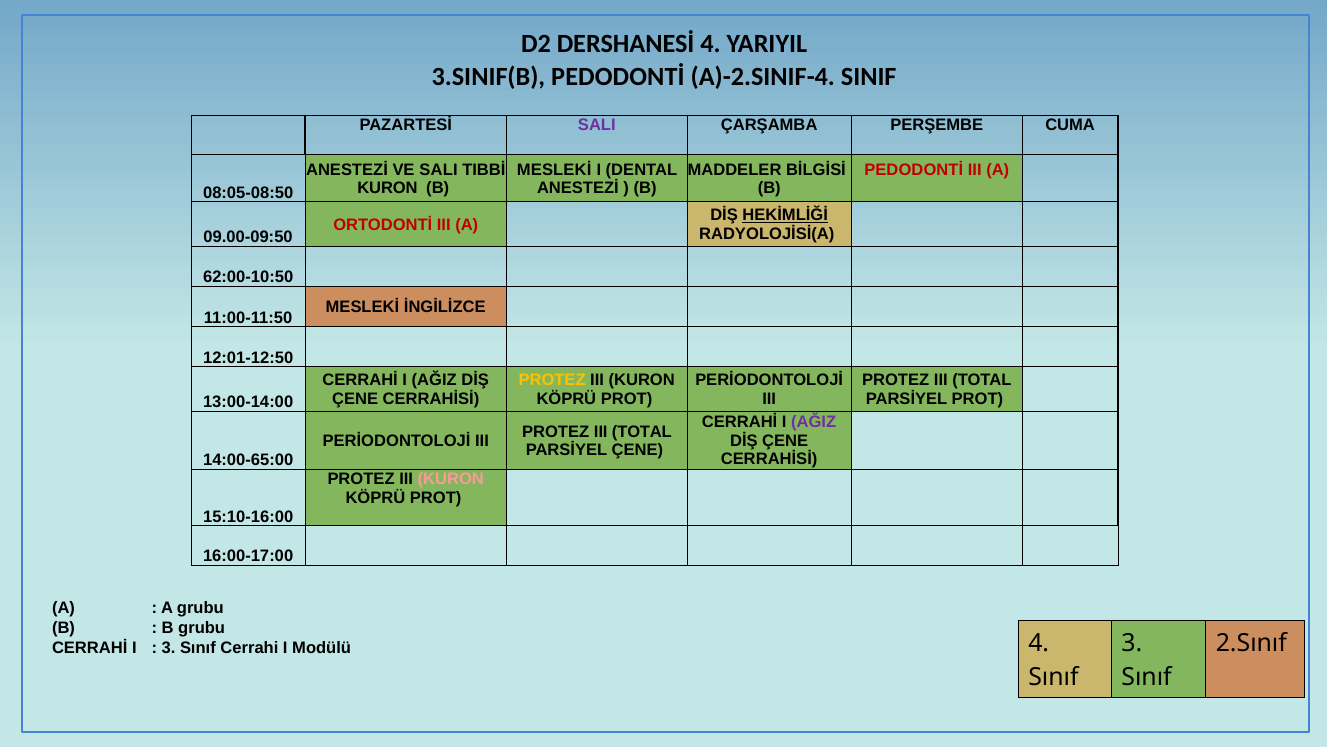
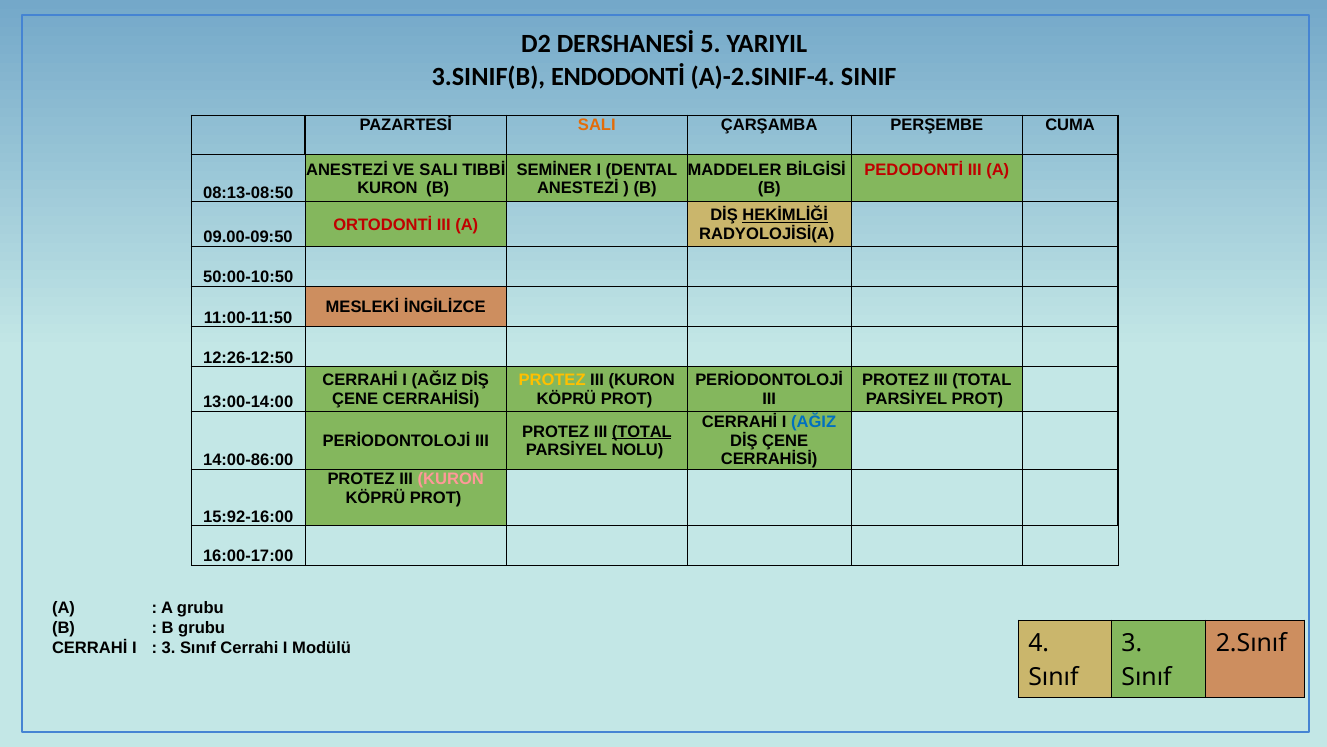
DERSHANESİ 4: 4 -> 5
3.SINIF(B PEDODONTİ: PEDODONTİ -> ENDODONTİ
SALI at (597, 125) colour: purple -> orange
MESLEKİ at (554, 170): MESLEKİ -> SEMİNER
08:05-08:50: 08:05-08:50 -> 08:13-08:50
62:00-10:50: 62:00-10:50 -> 50:00-10:50
12:01-12:50: 12:01-12:50 -> 12:26-12:50
AĞIZ at (814, 422) colour: purple -> blue
TOTAL at (642, 431) underline: none -> present
PARSİYEL ÇENE: ÇENE -> NOLU
14:00-65:00: 14:00-65:00 -> 14:00-86:00
15:10-16:00: 15:10-16:00 -> 15:92-16:00
